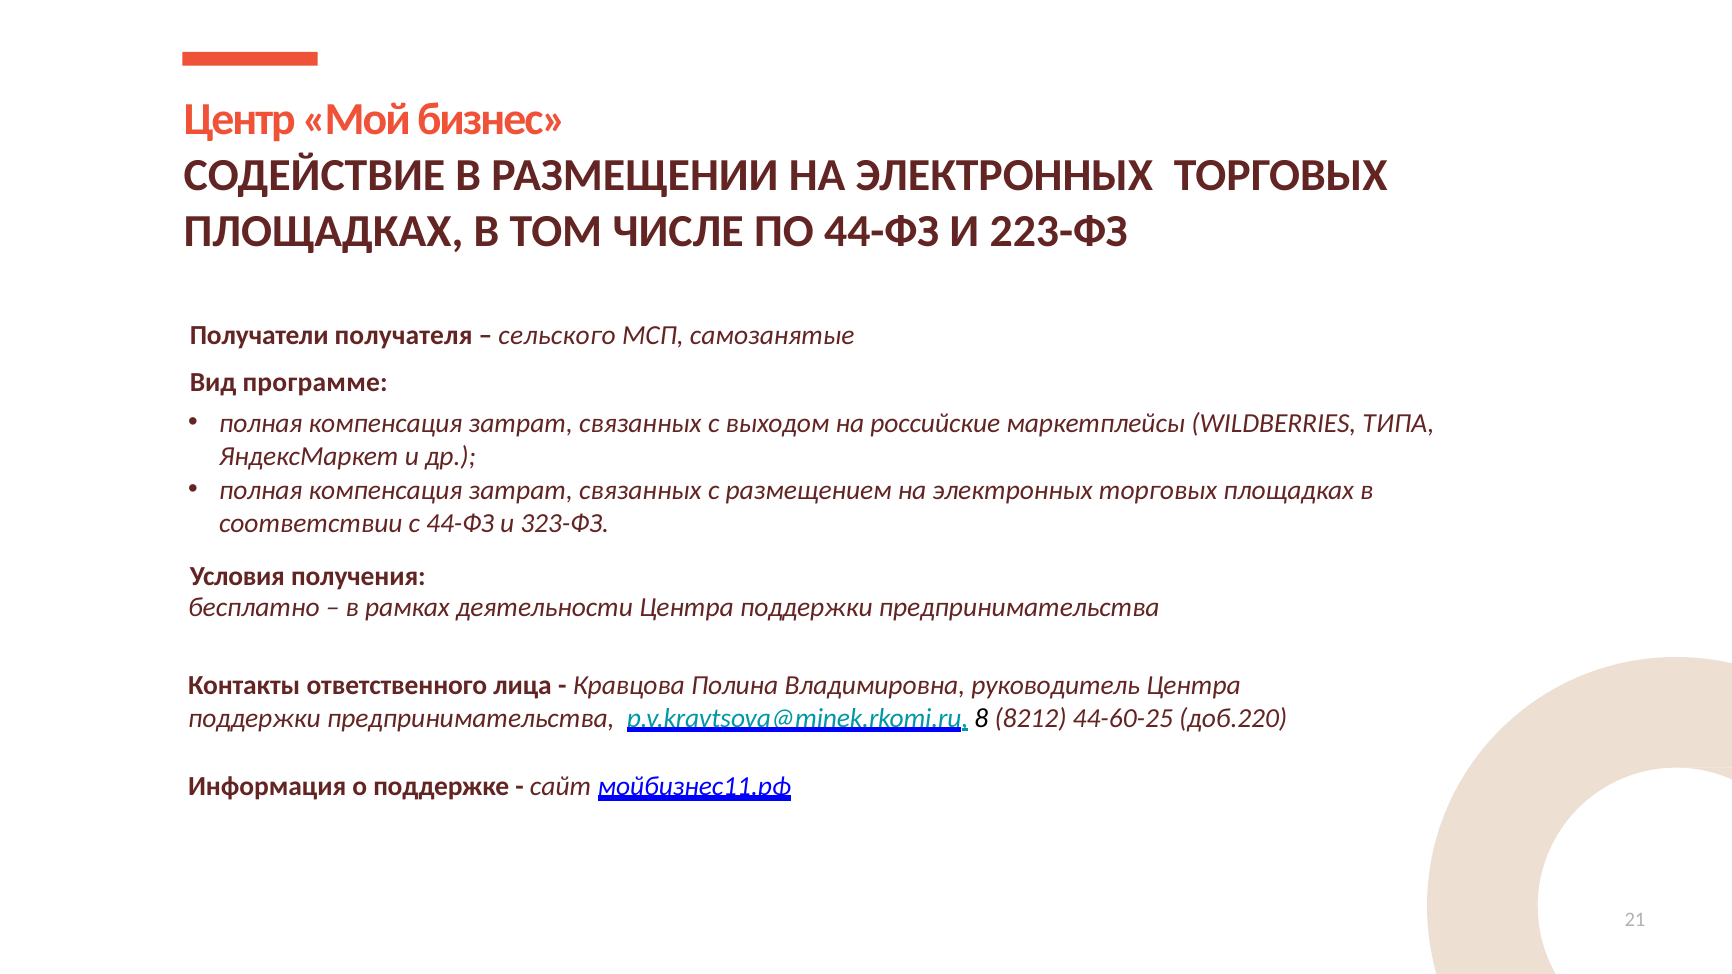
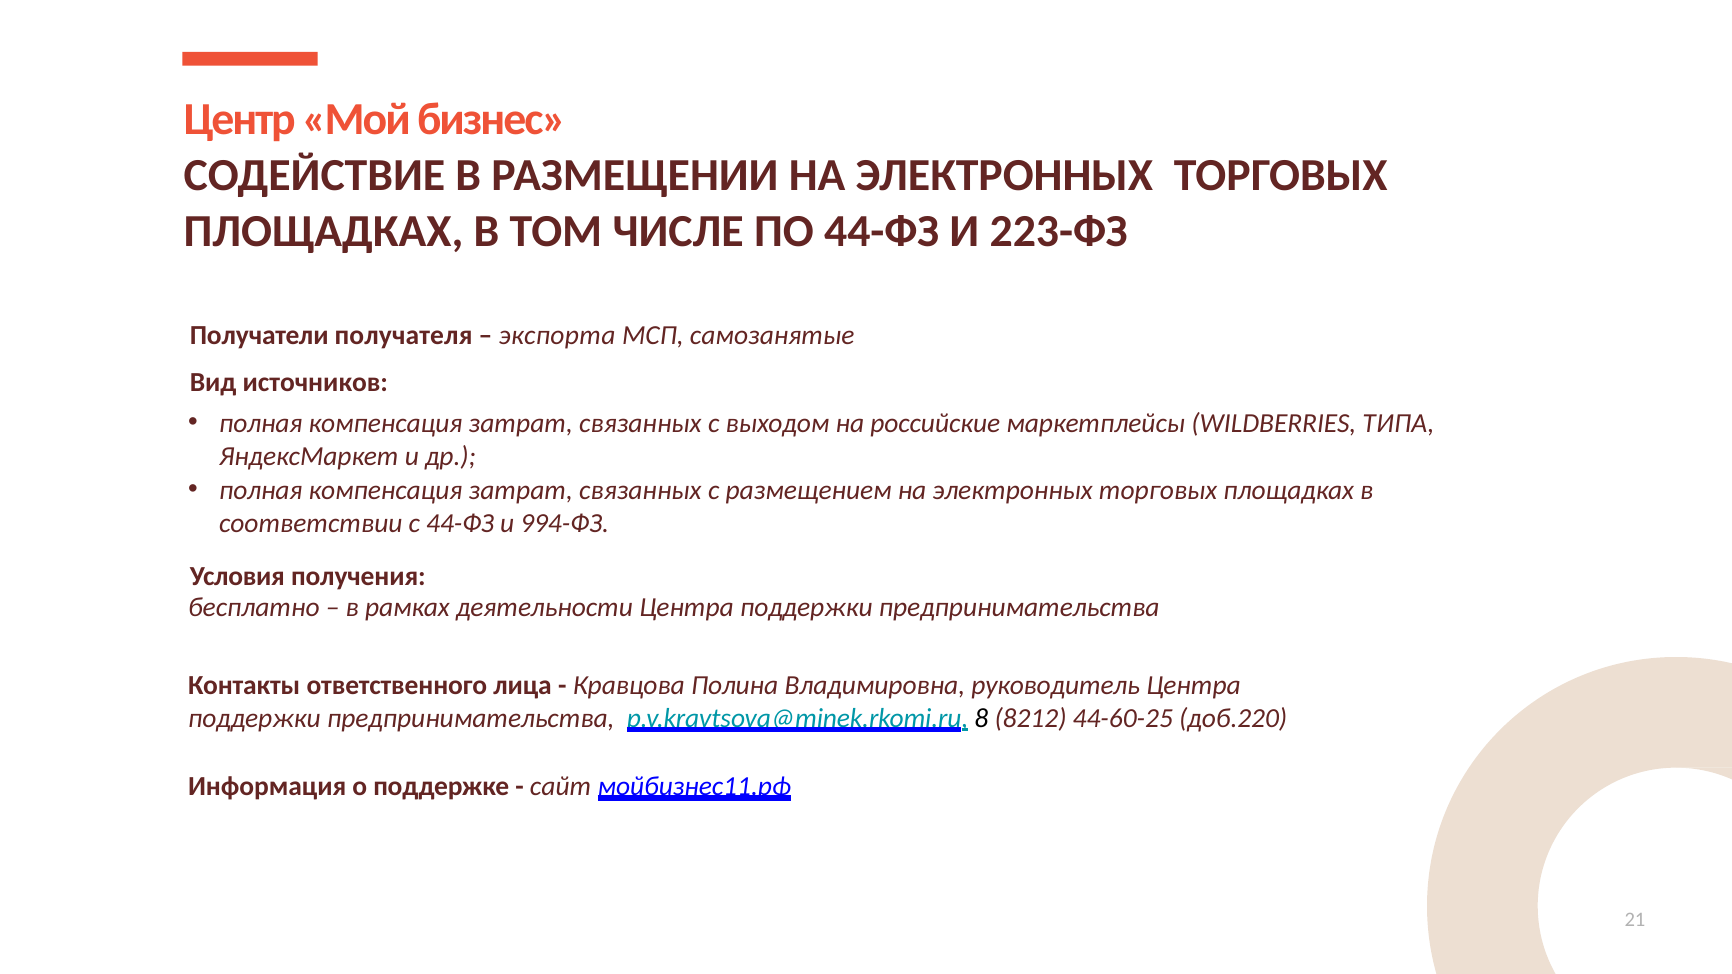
сельского: сельского -> экспорта
программе: программе -> источников
323-ФЗ: 323-ФЗ -> 994-ФЗ
